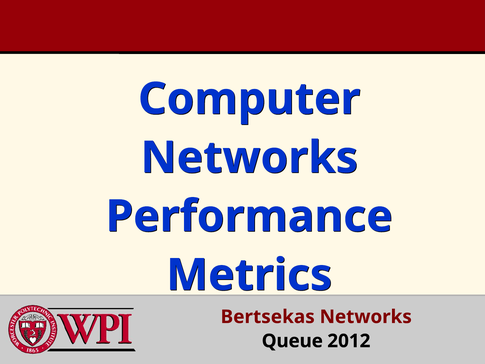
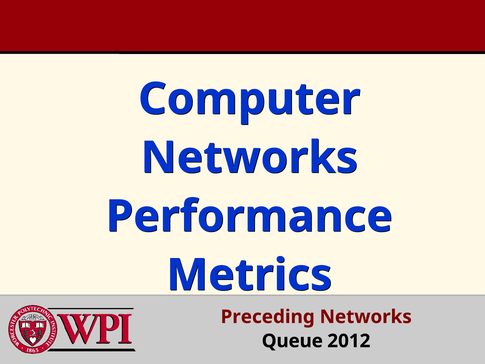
Bertsekas: Bertsekas -> Preceding
